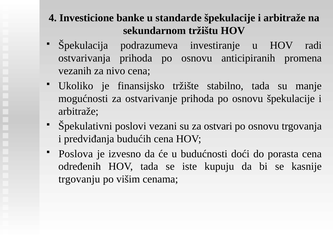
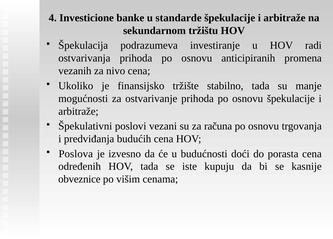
ostvari: ostvari -> računa
trgovanju: trgovanju -> obveznice
